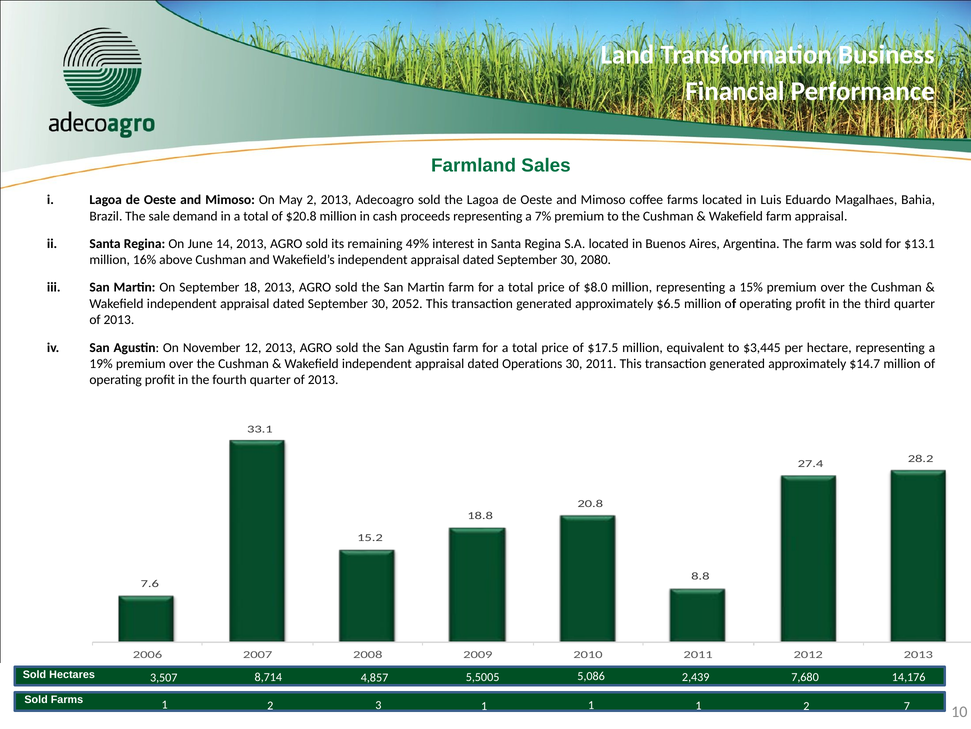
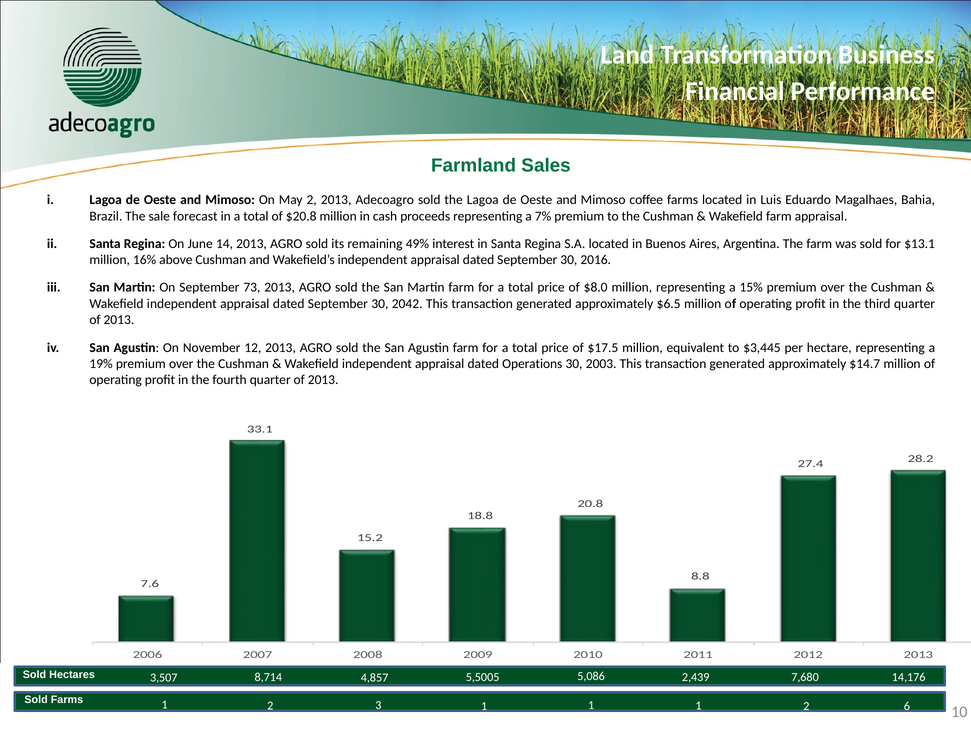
demand: demand -> forecast
2080: 2080 -> 2016
18: 18 -> 73
2052: 2052 -> 2042
30 2011: 2011 -> 2003
7: 7 -> 6
